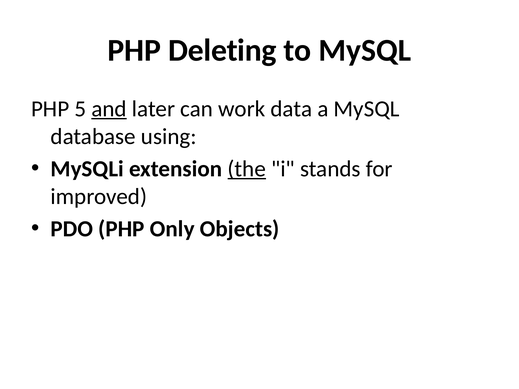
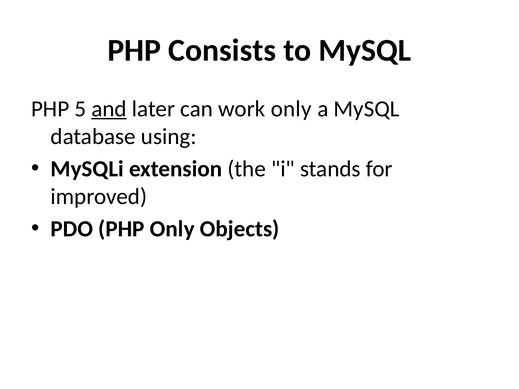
Deleting: Deleting -> Consists
work data: data -> only
the underline: present -> none
